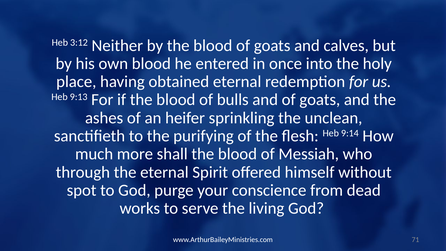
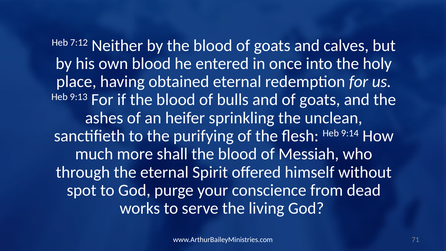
3:12: 3:12 -> 7:12
